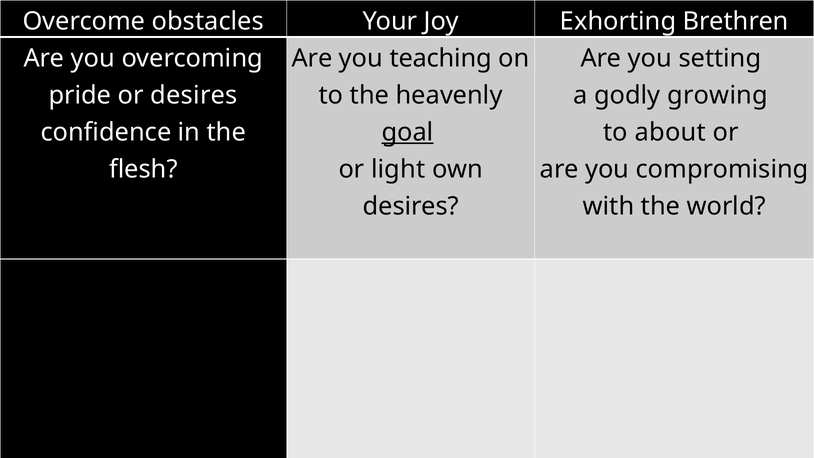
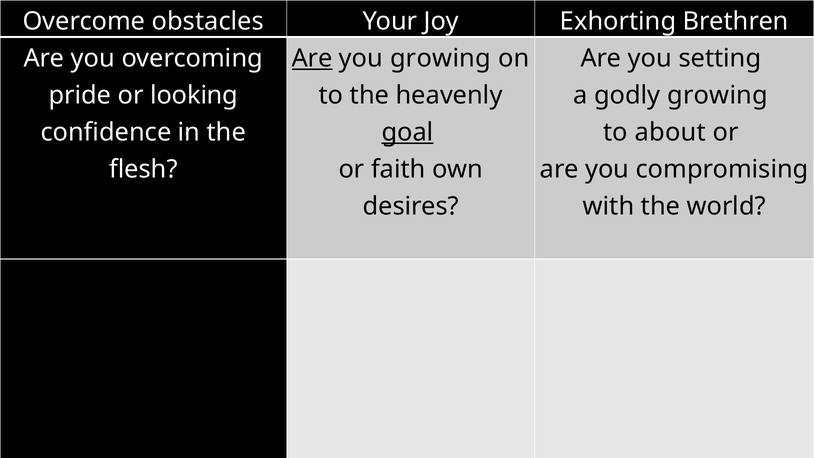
Are at (312, 58) underline: none -> present
you teaching: teaching -> growing
or desires: desires -> looking
light: light -> faith
